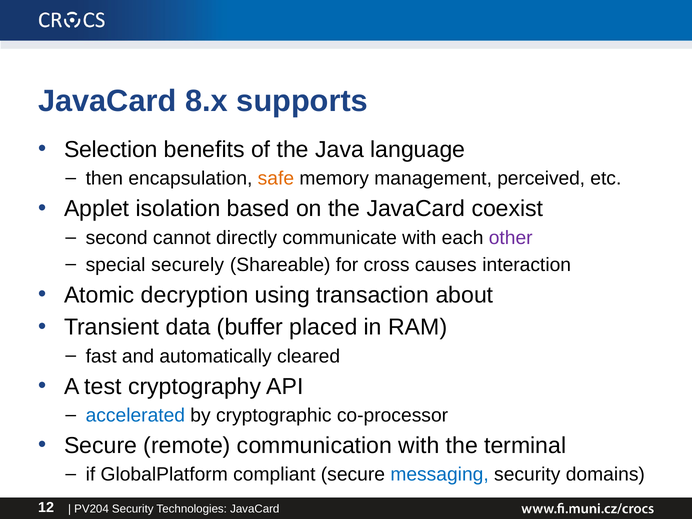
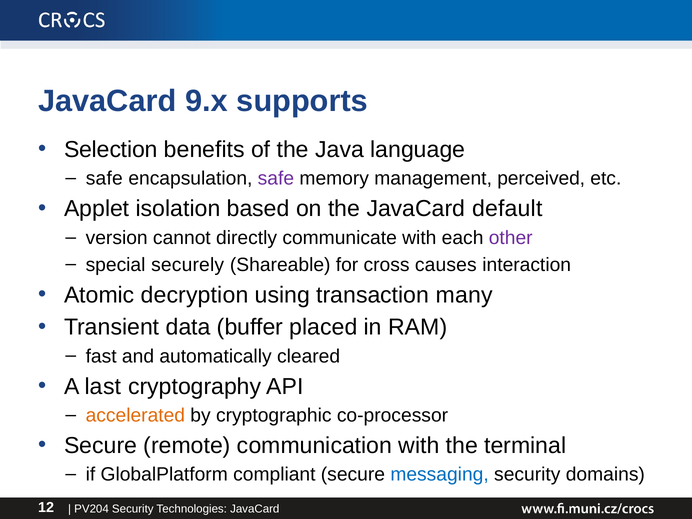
8.x: 8.x -> 9.x
then at (104, 179): then -> safe
safe at (276, 179) colour: orange -> purple
coexist: coexist -> default
second: second -> version
about: about -> many
test: test -> last
accelerated colour: blue -> orange
